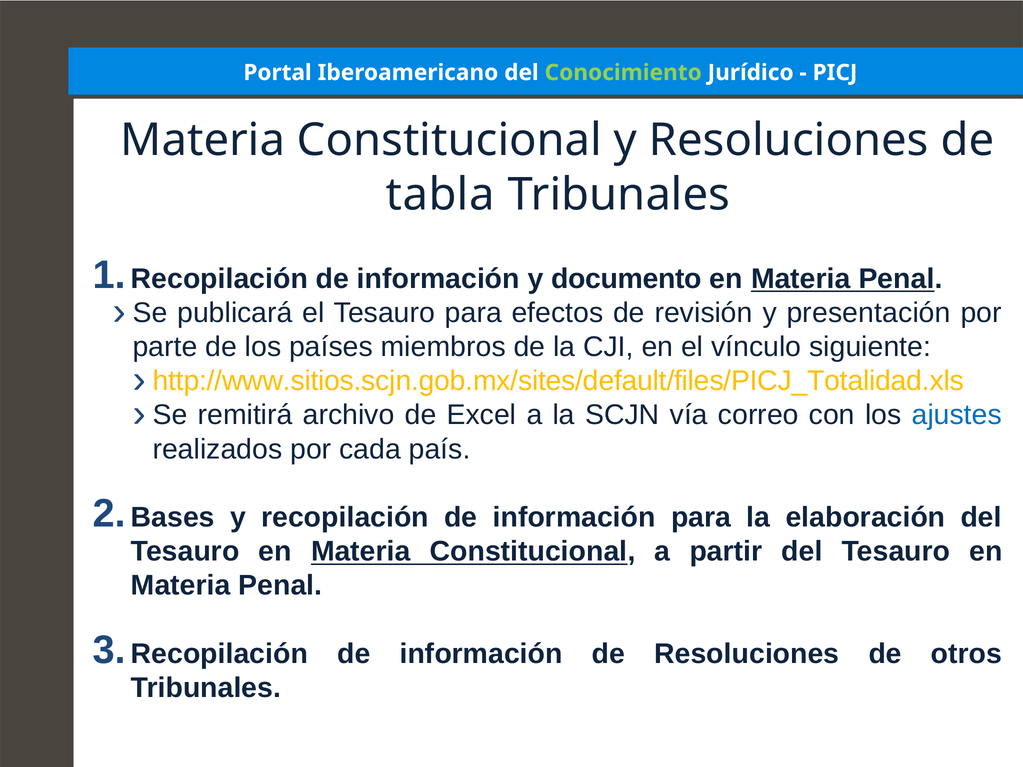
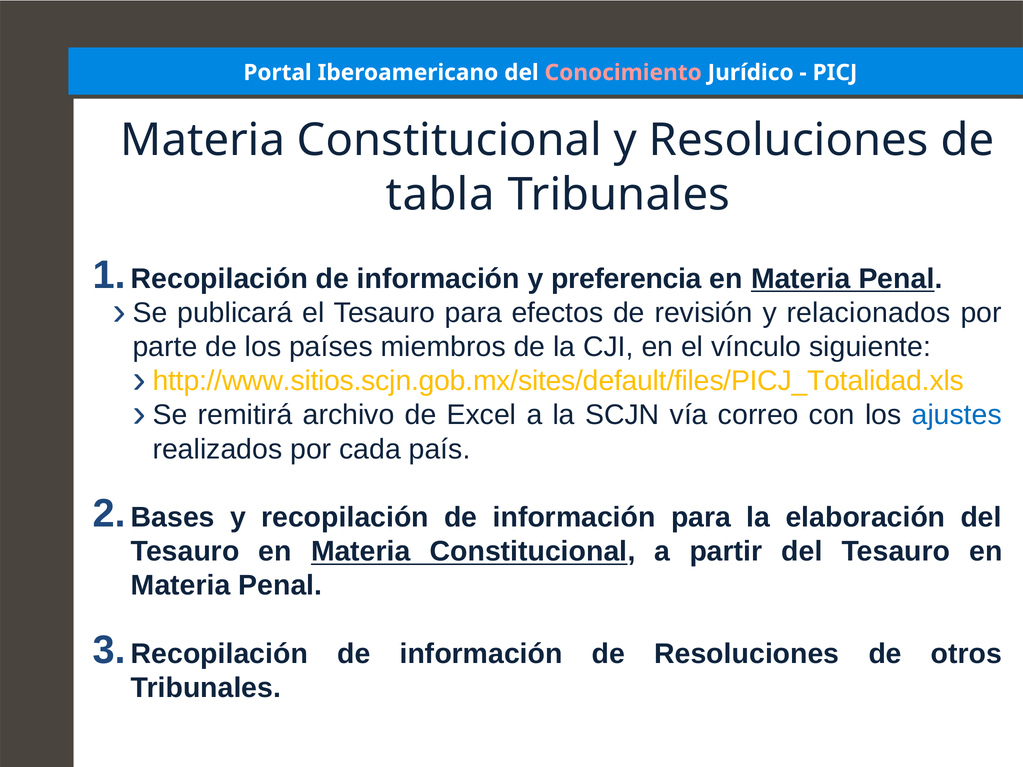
Conocimiento colour: light green -> pink
documento: documento -> preferencia
presentación: presentación -> relacionados
